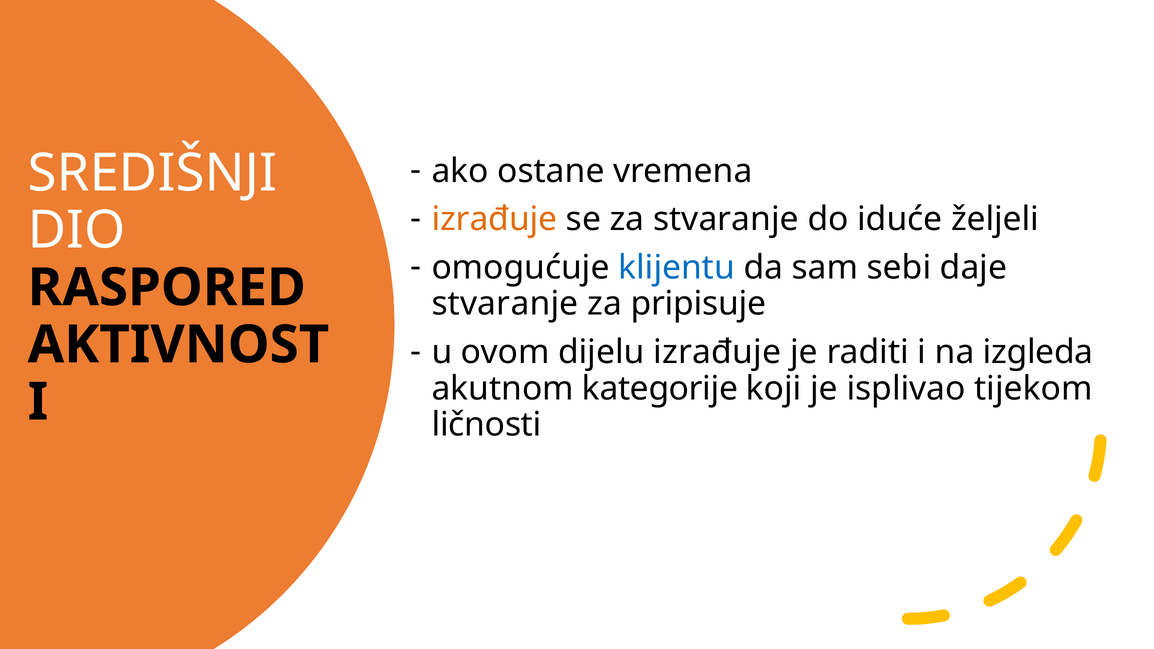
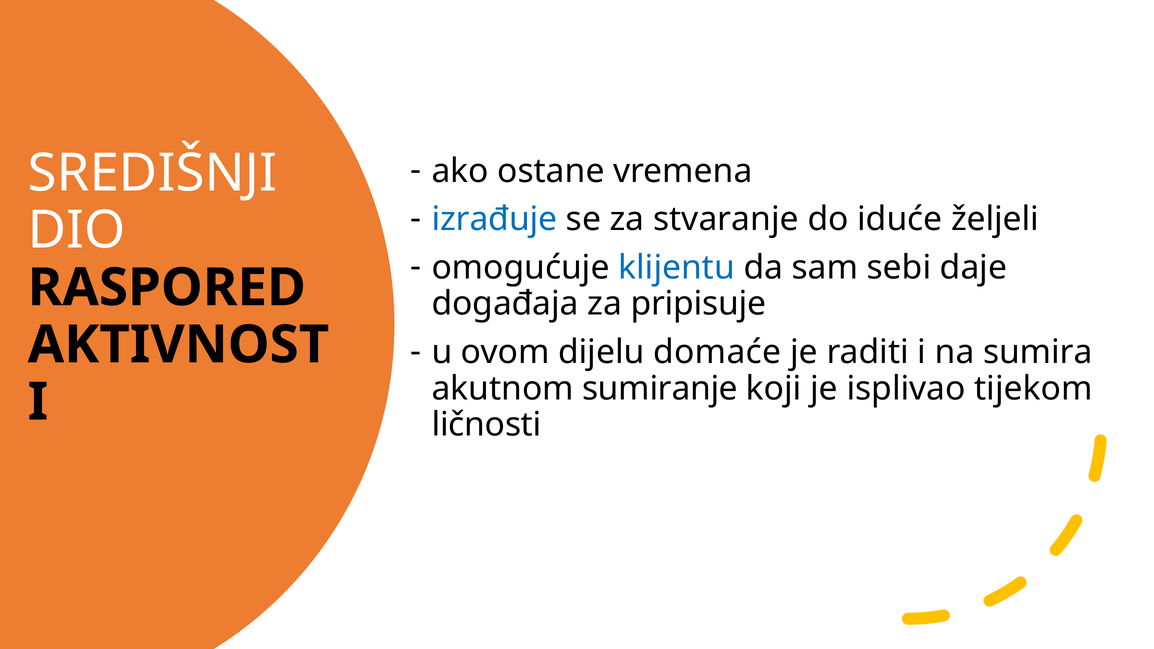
izrađuje at (494, 219) colour: orange -> blue
stvaranje at (505, 304): stvaranje -> događaja
dijelu izrađuje: izrađuje -> domaće
izgleda: izgleda -> sumira
kategorije: kategorije -> sumiranje
